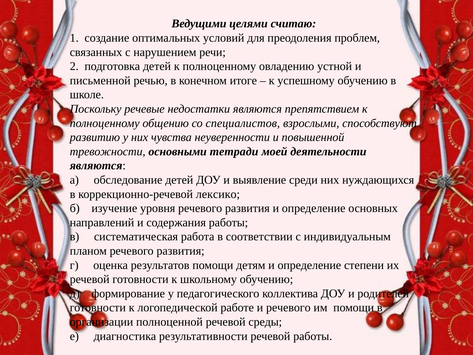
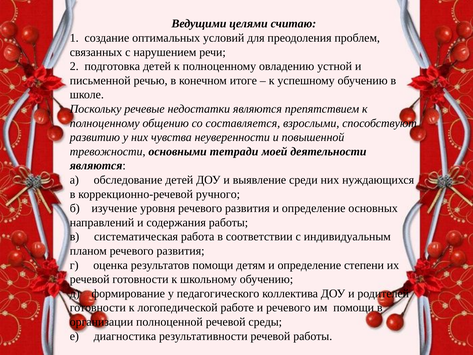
специалистов: специалистов -> составляется
лексико: лексико -> ручного
